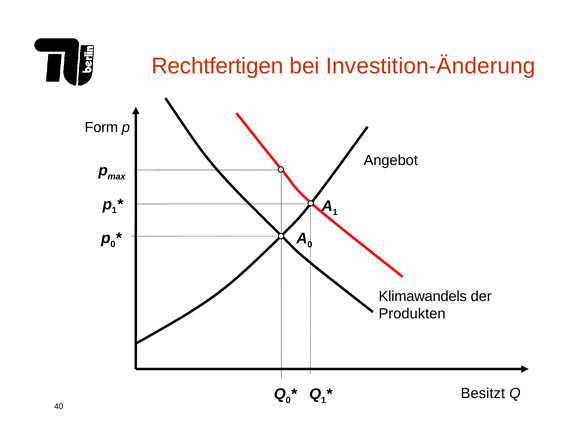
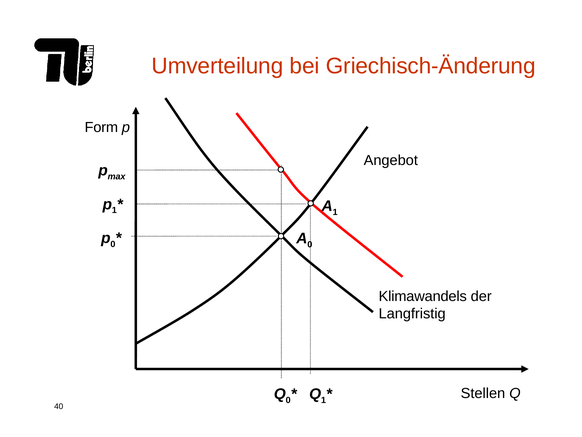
Rechtfertigen: Rechtfertigen -> Umverteilung
Investition-Änderung: Investition-Änderung -> Griechisch-Änderung
Produkten: Produkten -> Langfristig
Besitzt: Besitzt -> Stellen
